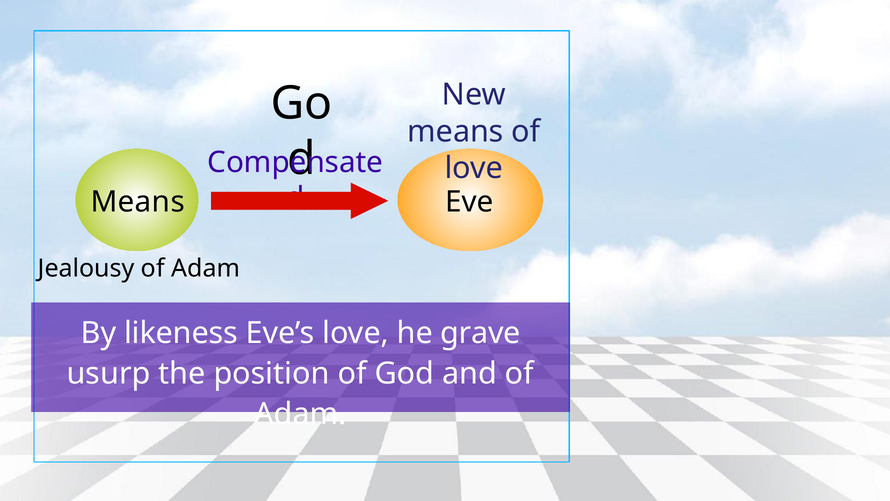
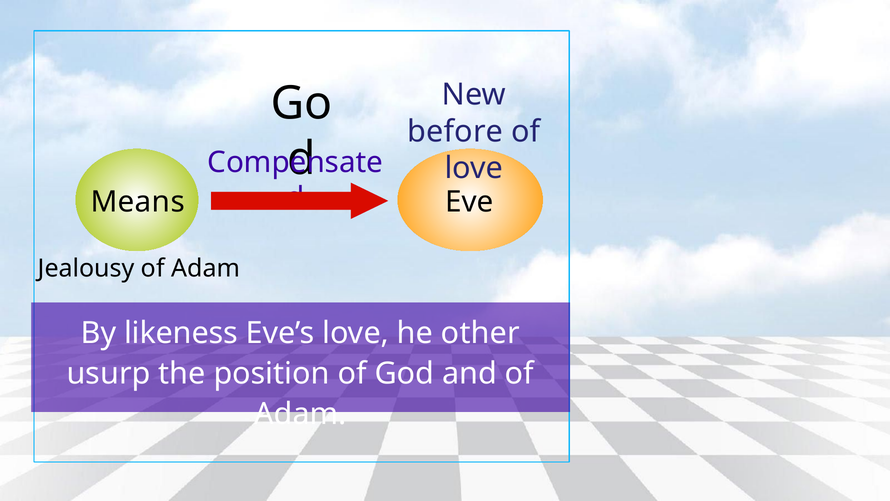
means at (455, 131): means -> before
grave: grave -> other
